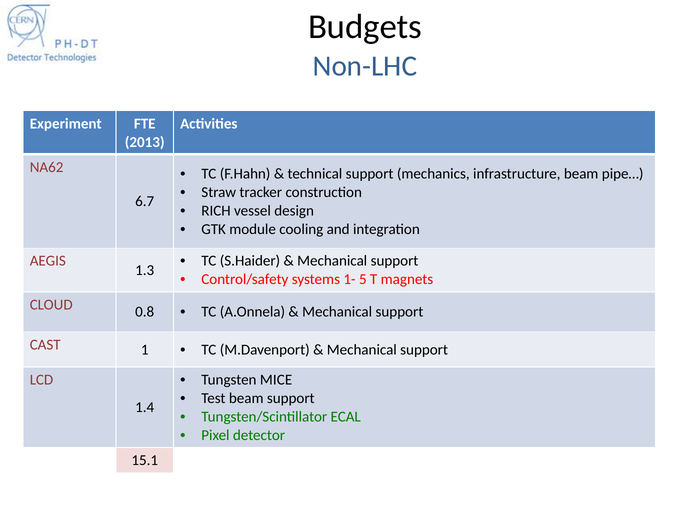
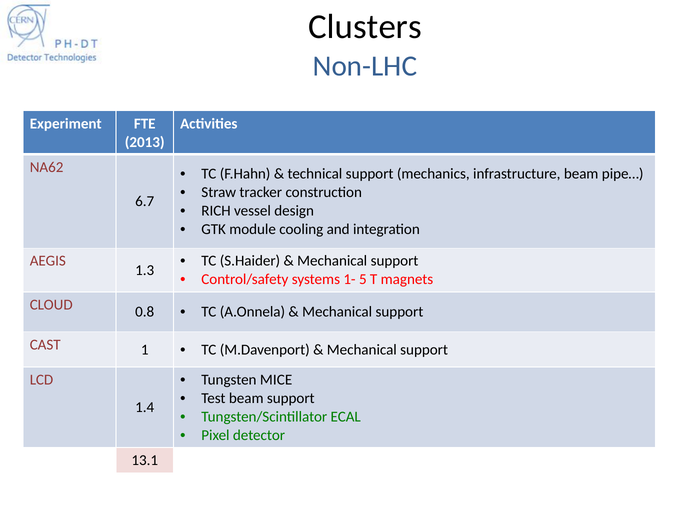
Budgets: Budgets -> Clusters
15.1: 15.1 -> 13.1
